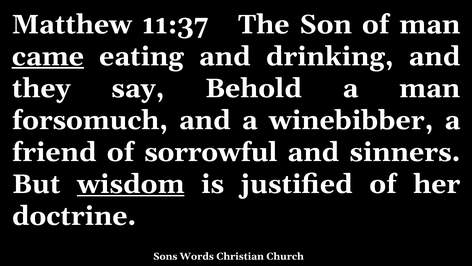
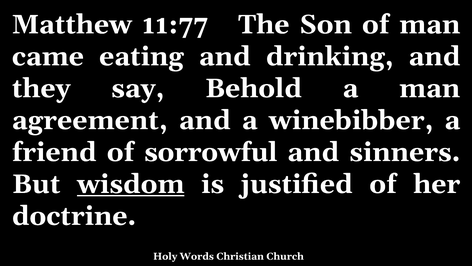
11:37: 11:37 -> 11:77
came underline: present -> none
forsomuch: forsomuch -> agreement
Sons: Sons -> Holy
